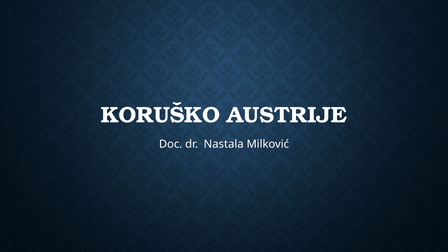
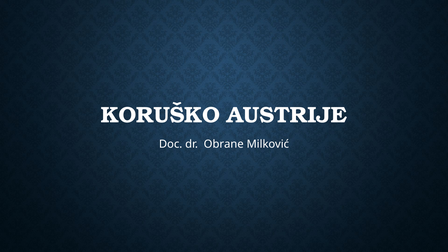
Nastala: Nastala -> Obrane
